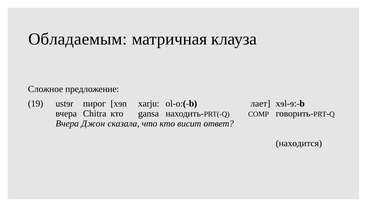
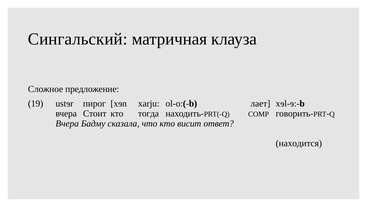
Обладаемым: Обладаемым -> Сингальский
Chitra: Chitra -> Стоит
gansa: gansa -> тогда
Джон: Джон -> Бадму
